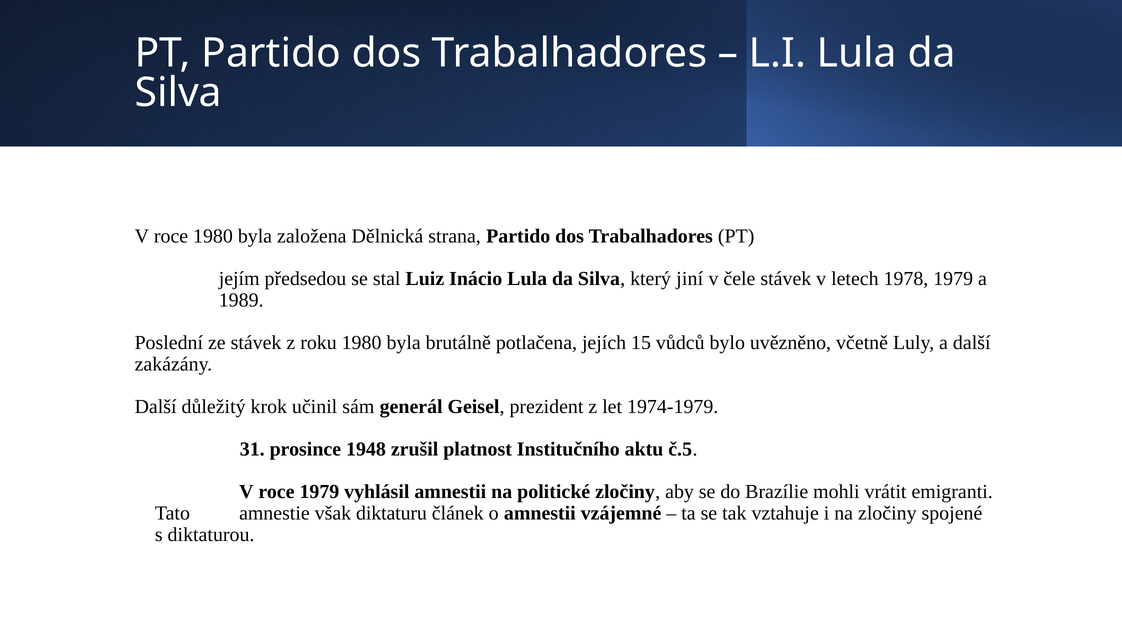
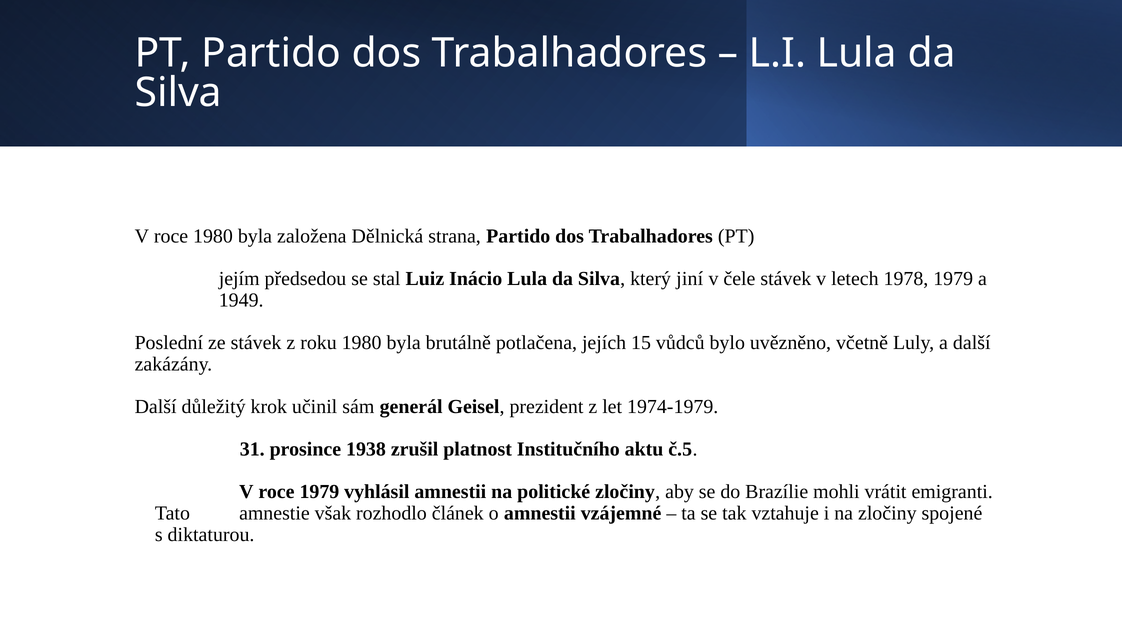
1989: 1989 -> 1949
1948: 1948 -> 1938
diktaturu: diktaturu -> rozhodlo
